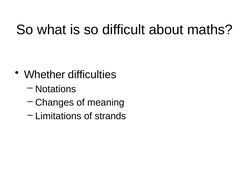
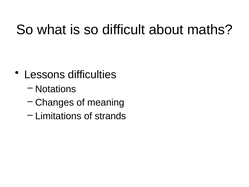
Whether: Whether -> Lessons
